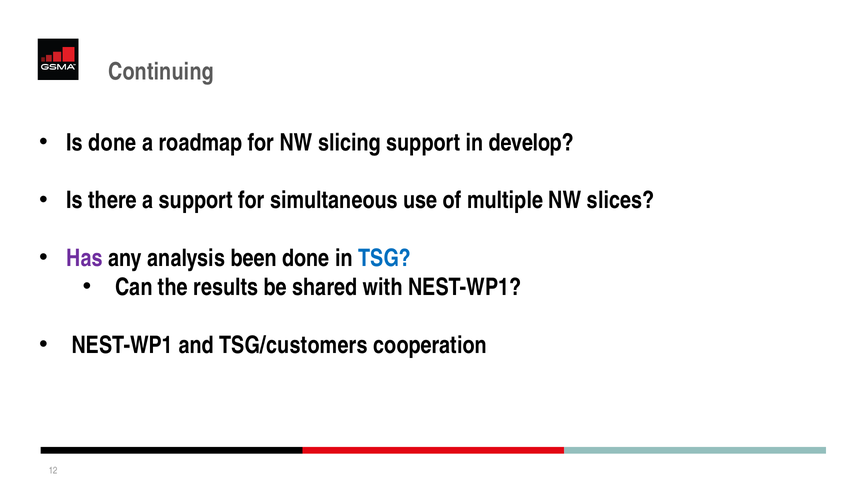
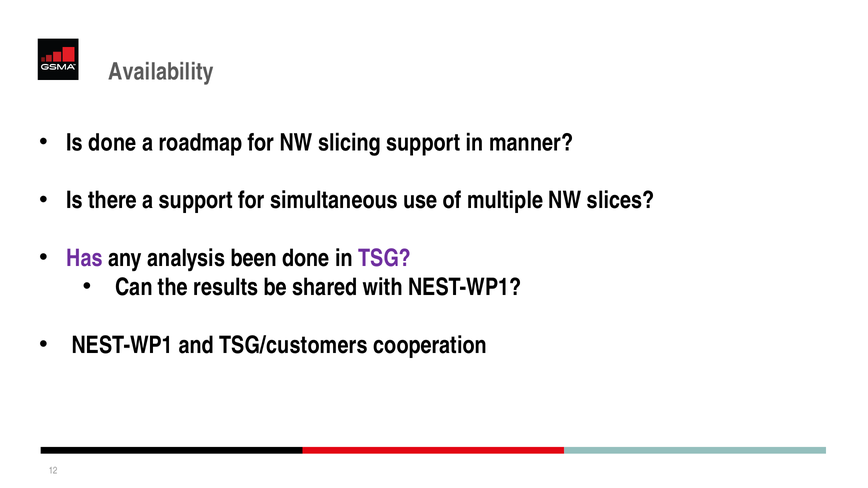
Continuing: Continuing -> Availability
develop: develop -> manner
TSG colour: blue -> purple
